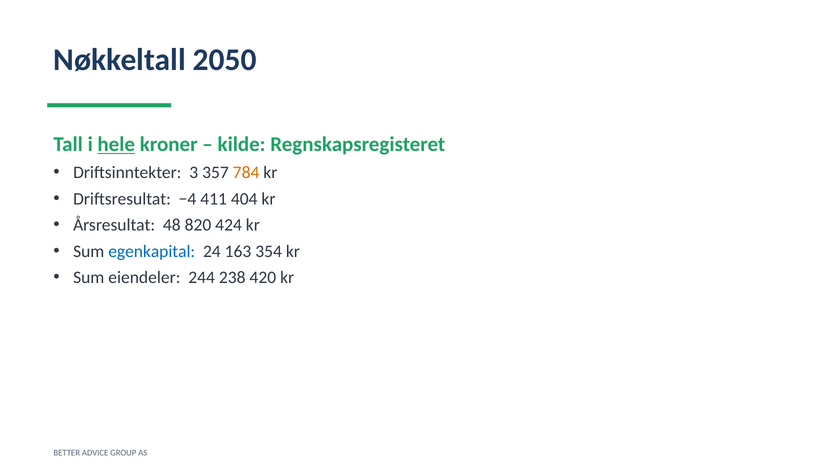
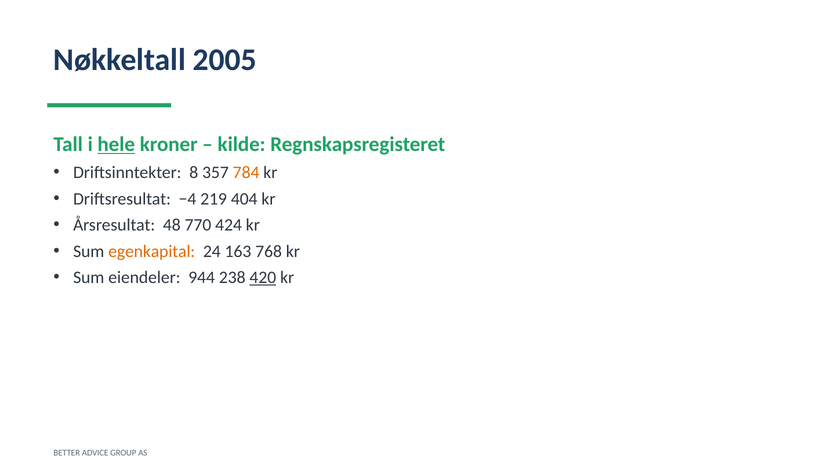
2050: 2050 -> 2005
3: 3 -> 8
411: 411 -> 219
820: 820 -> 770
egenkapital colour: blue -> orange
354: 354 -> 768
244: 244 -> 944
420 underline: none -> present
